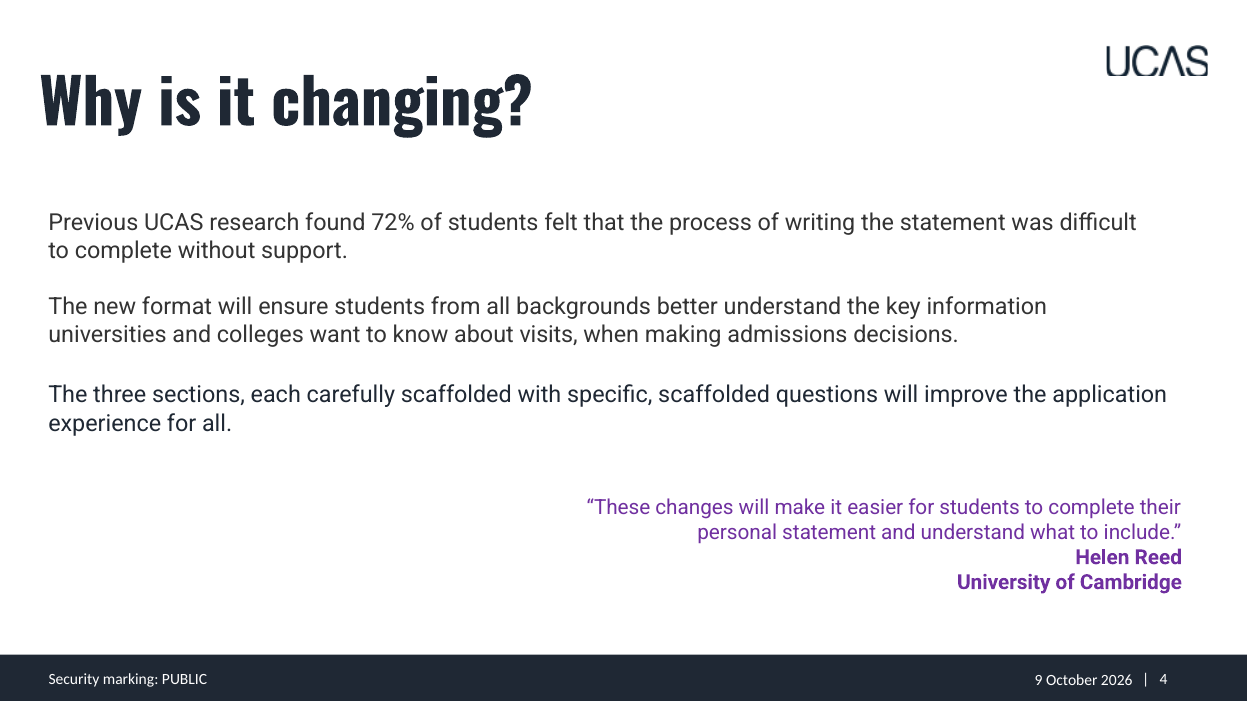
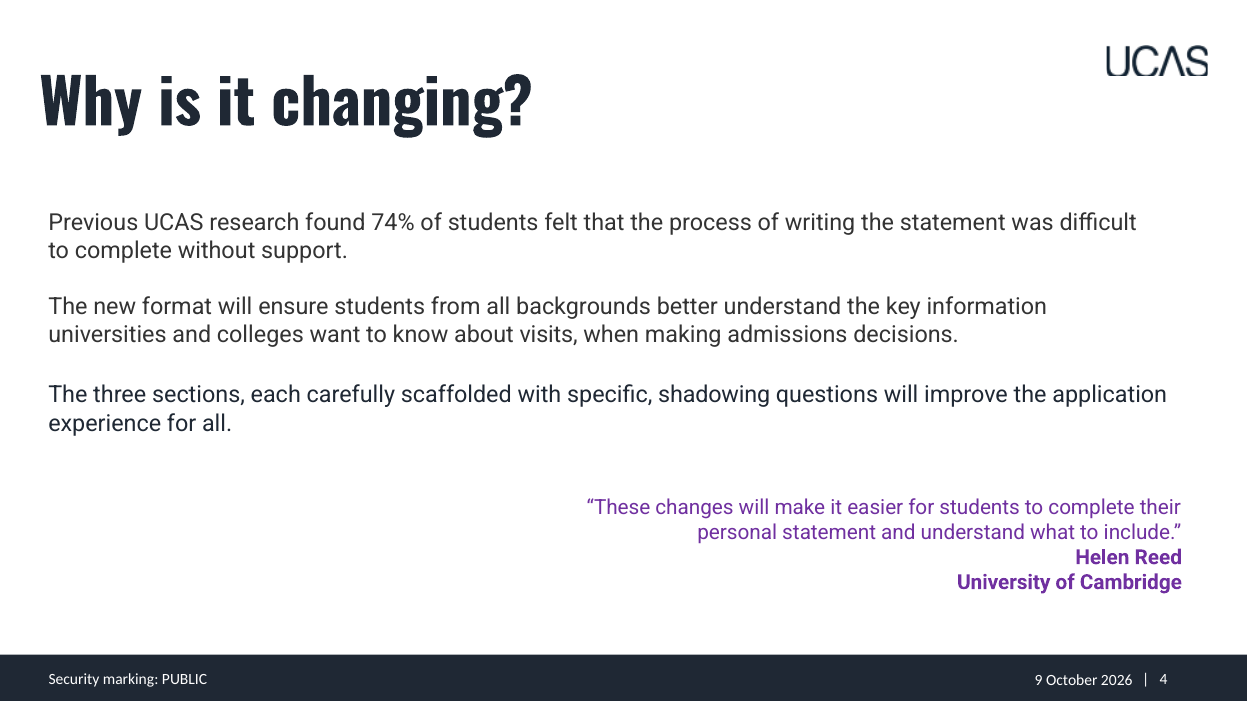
72%: 72% -> 74%
specific scaffolded: scaffolded -> shadowing
